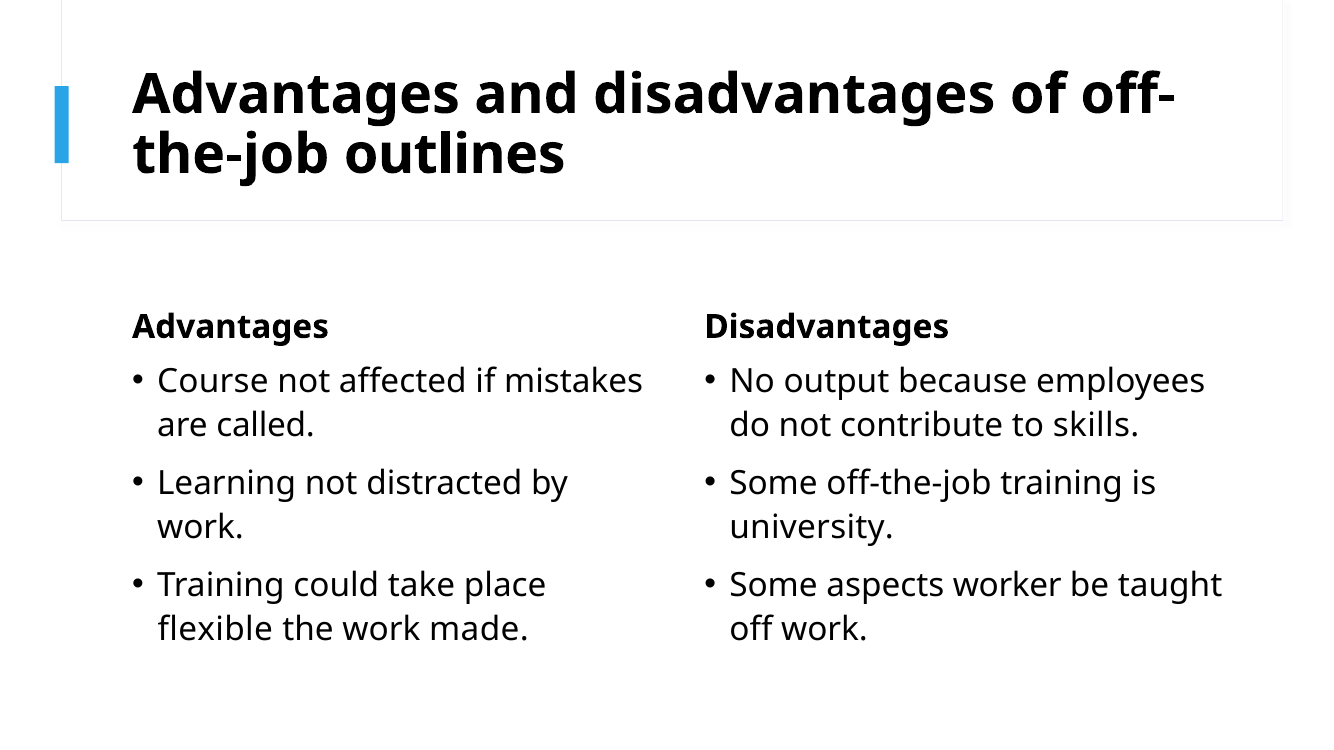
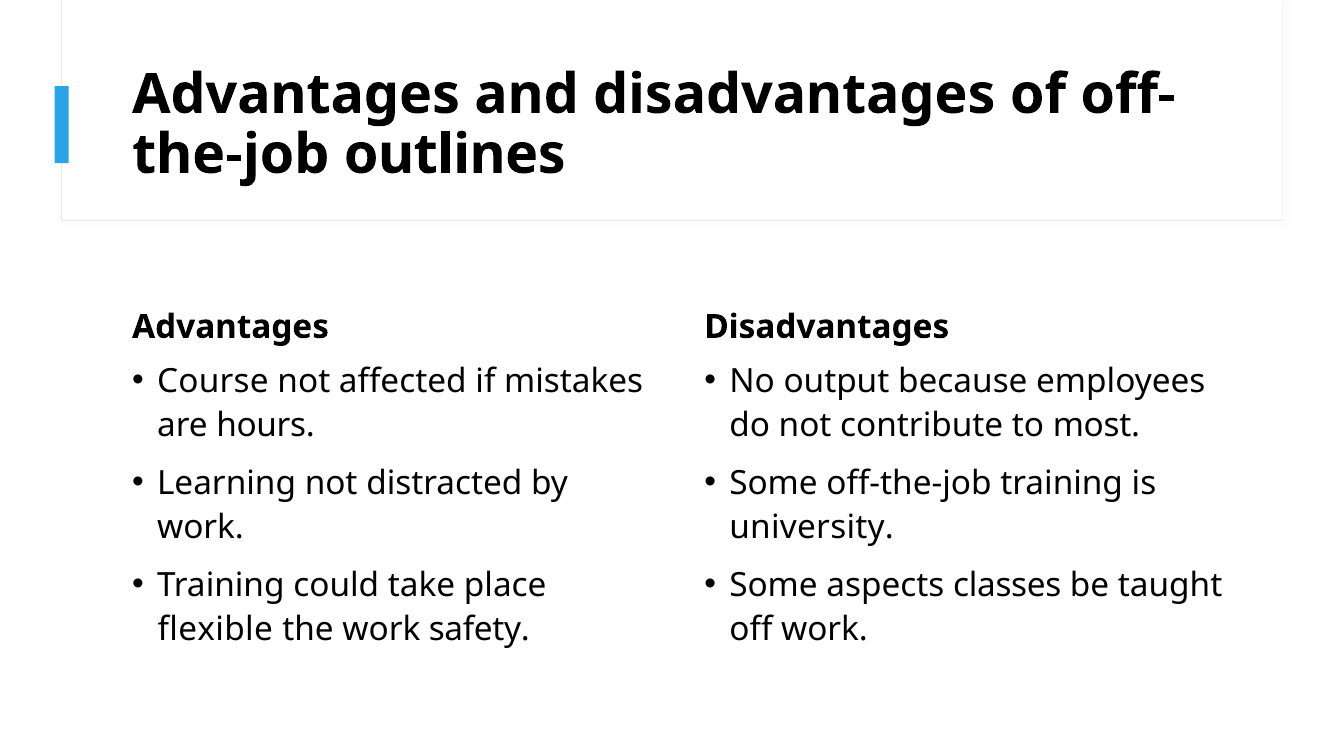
called: called -> hours
skills: skills -> most
worker: worker -> classes
made: made -> safety
